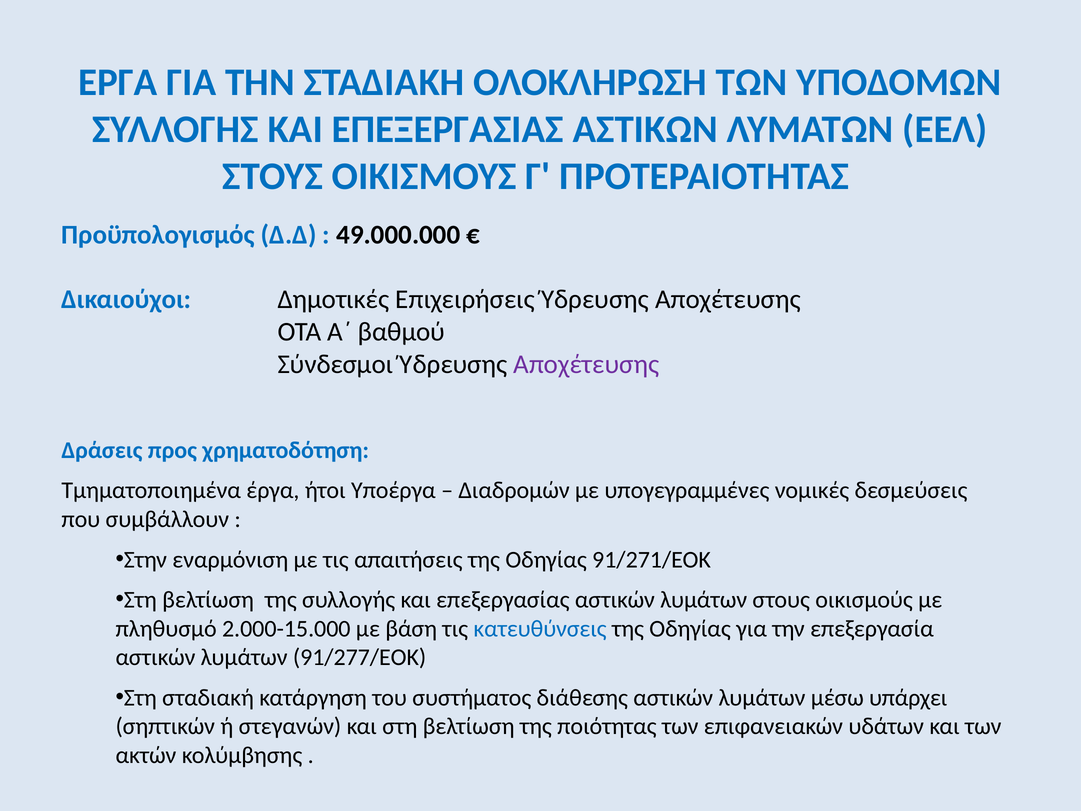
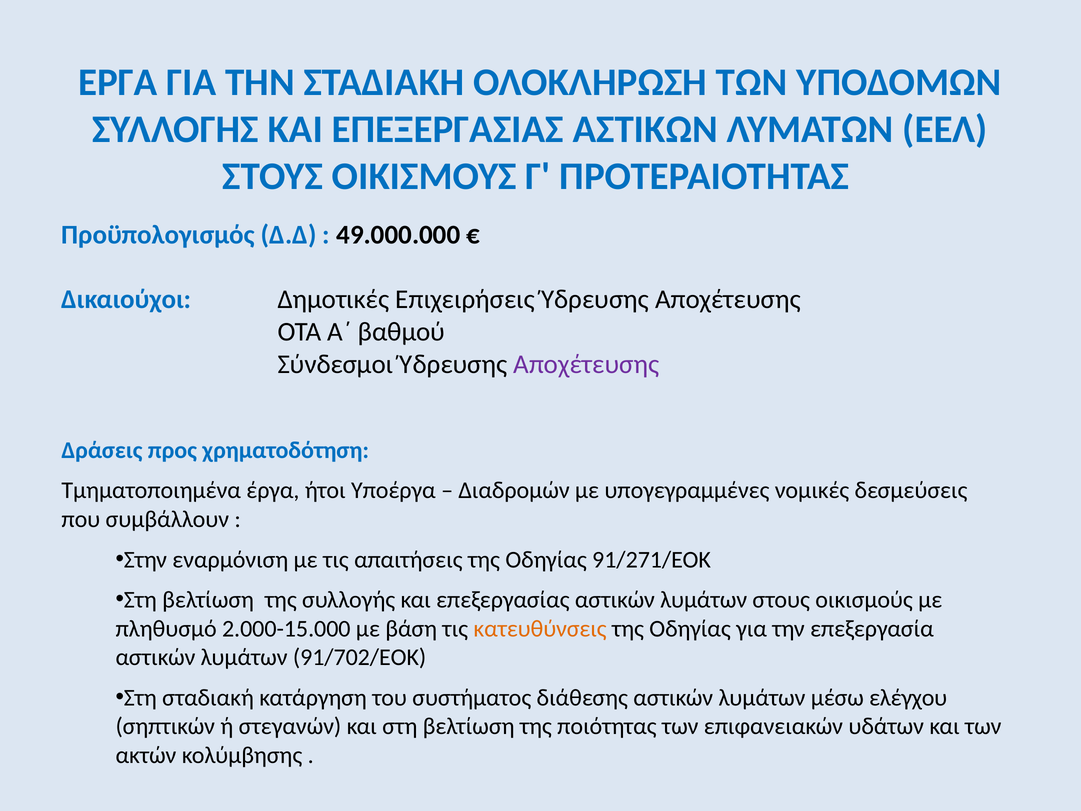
κατευθύνσεις colour: blue -> orange
91/277/ΕΟΚ: 91/277/ΕΟΚ -> 91/702/ΕΟΚ
υπάρχει: υπάρχει -> ελέγχου
